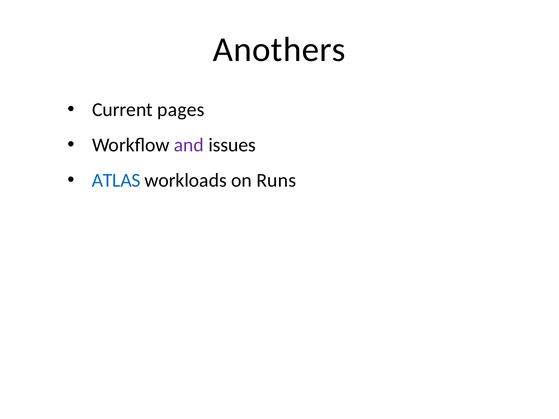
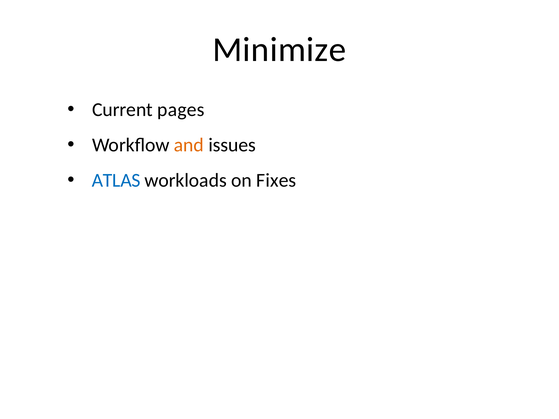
Anothers: Anothers -> Minimize
and colour: purple -> orange
Runs: Runs -> Fixes
